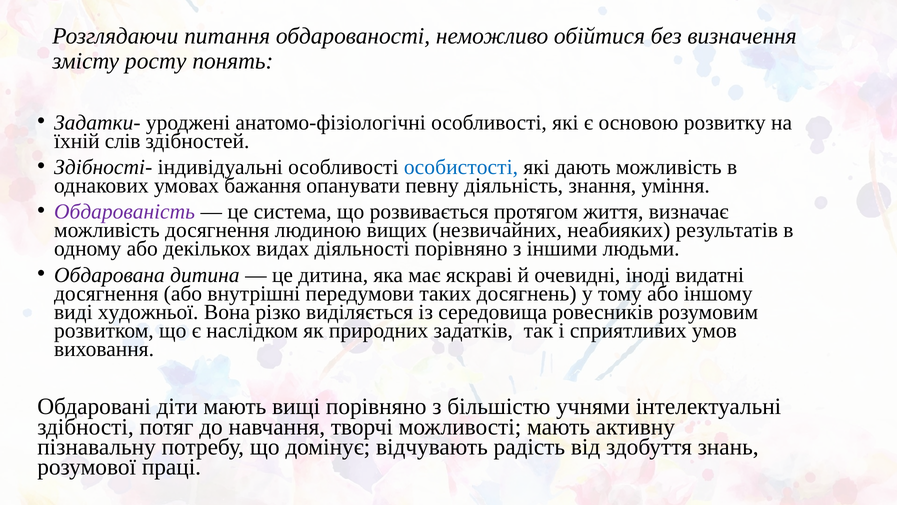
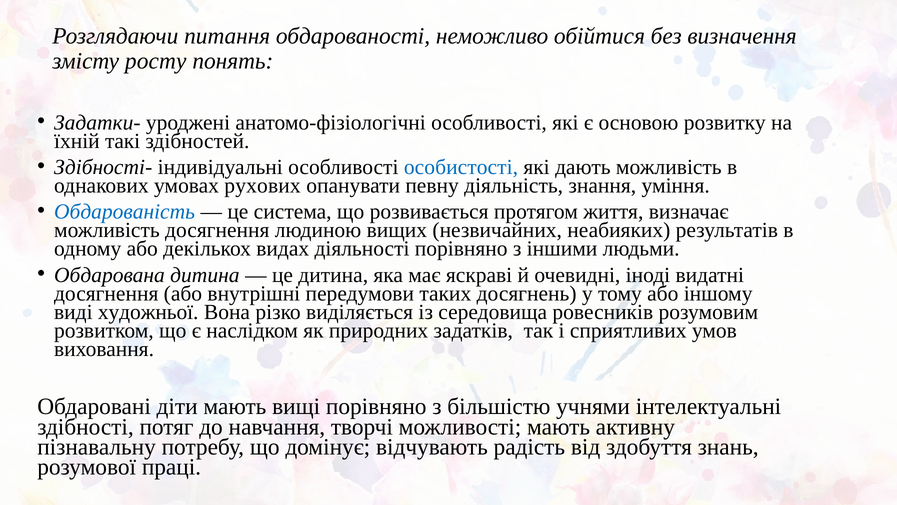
слів: слів -> такі
бажання: бажання -> рухових
Обдарованість colour: purple -> blue
